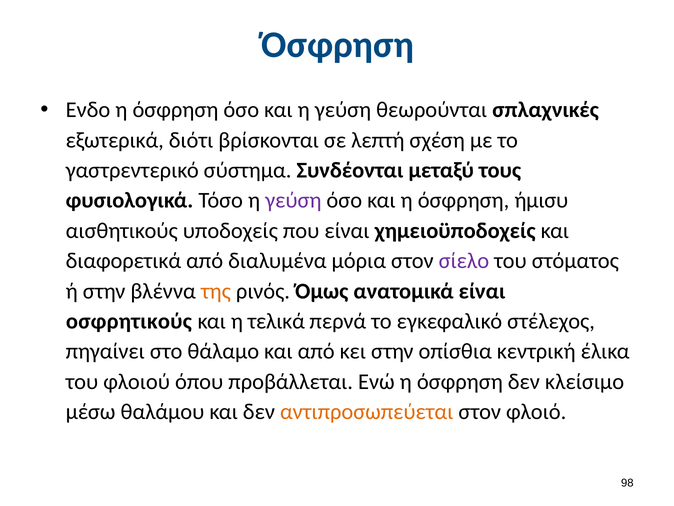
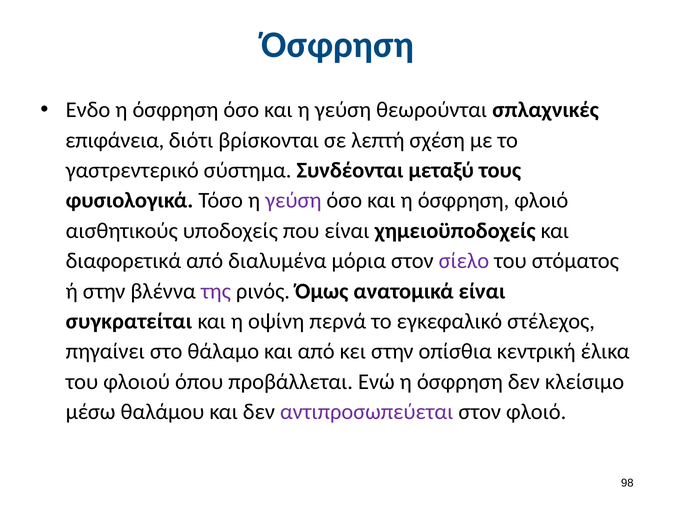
εξωτερικά: εξωτερικά -> επιφάνεια
όσφρηση ήμισυ: ήμισυ -> φλοιό
της colour: orange -> purple
οσφρητικούς: οσφρητικούς -> συγκρατείται
τελικά: τελικά -> οψίνη
αντιπροσωπεύεται colour: orange -> purple
